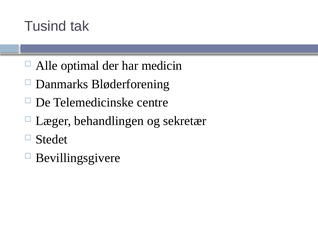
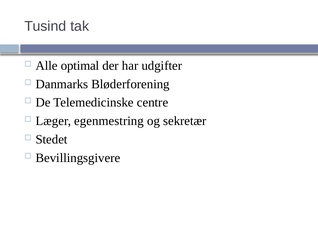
medicin: medicin -> udgifter
behandlingen: behandlingen -> egenmestring
